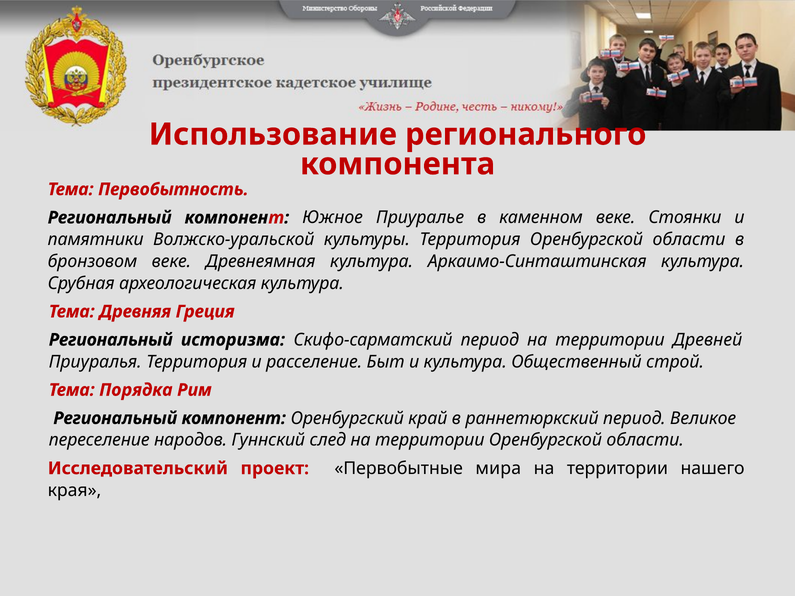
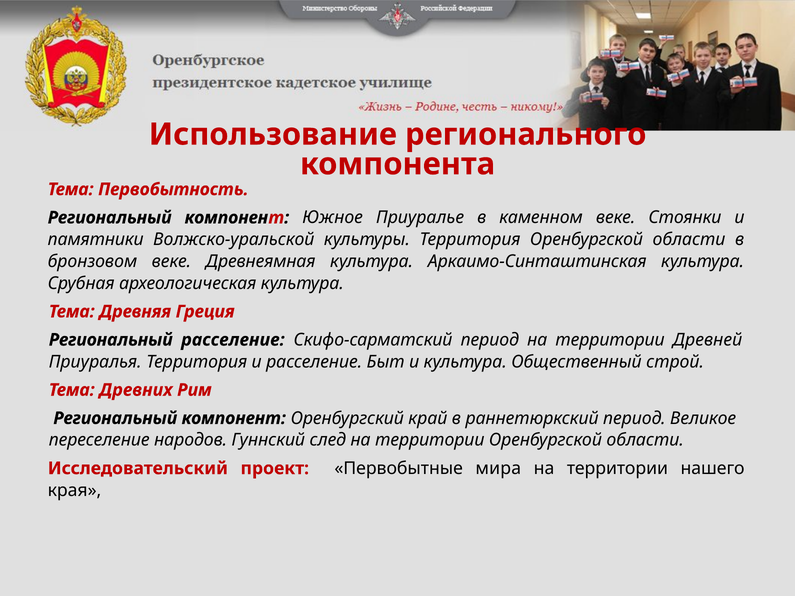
Региональный историзма: историзма -> расселение
Порядка: Порядка -> Древних
